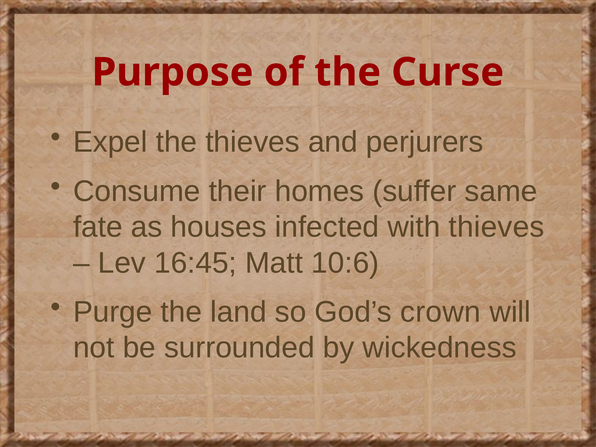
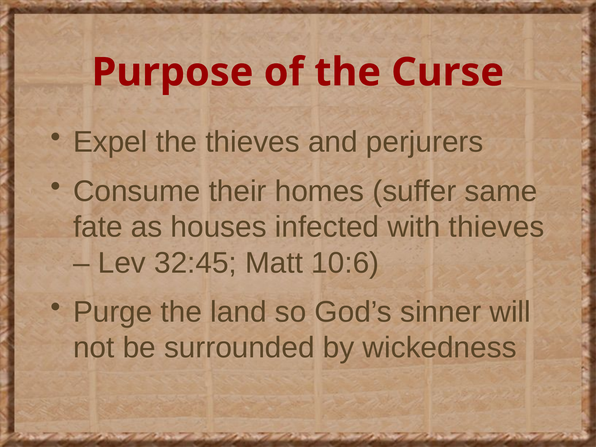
16:45: 16:45 -> 32:45
crown: crown -> sinner
